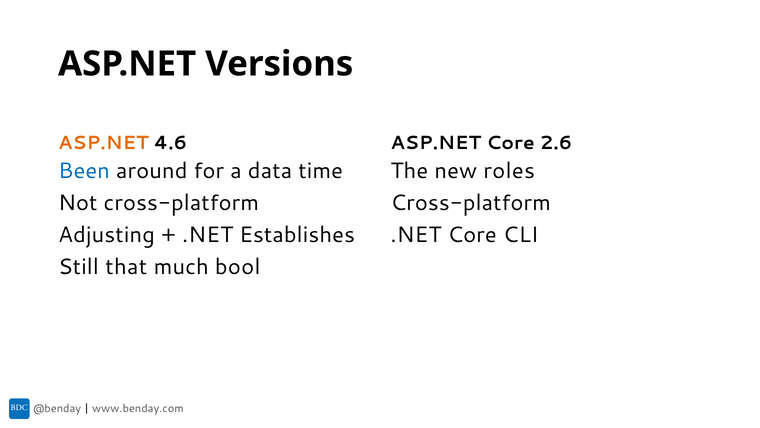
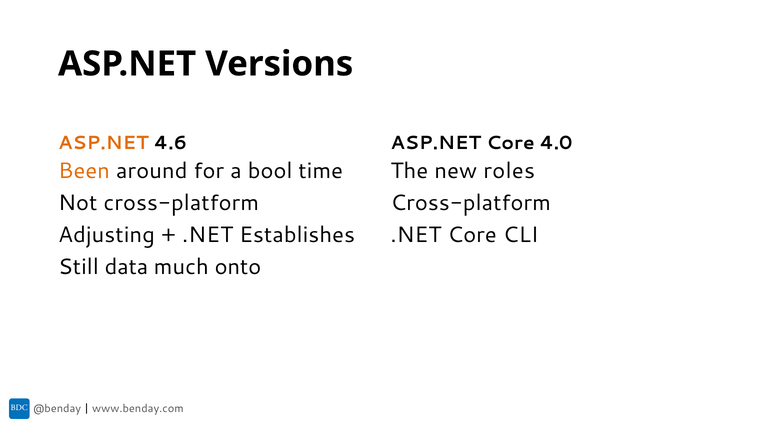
2.6: 2.6 -> 4.0
Been colour: blue -> orange
data: data -> bool
that: that -> data
bool: bool -> onto
